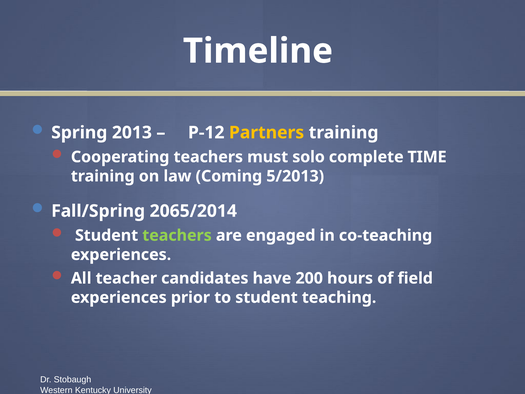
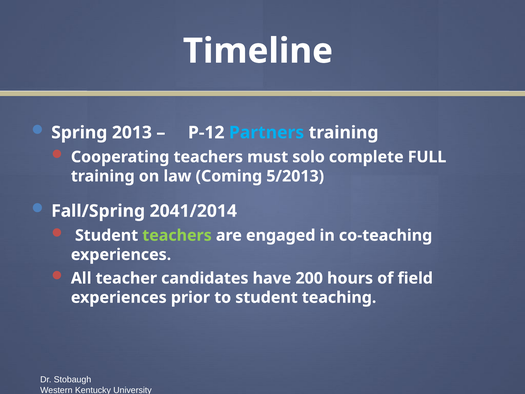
Partners colour: yellow -> light blue
TIME: TIME -> FULL
2065/2014: 2065/2014 -> 2041/2014
